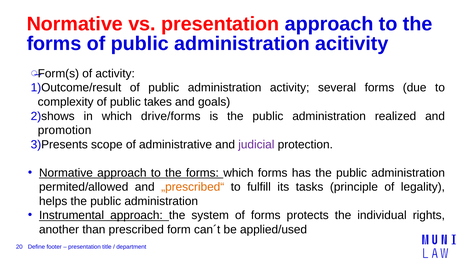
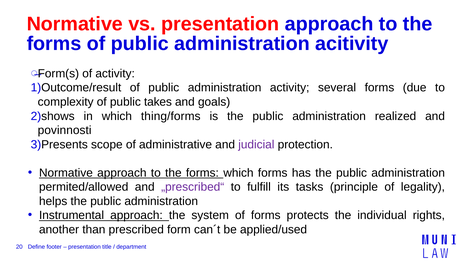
drive/forms: drive/forms -> thing/forms
promotion: promotion -> povinnosti
„prescribed“ colour: orange -> purple
